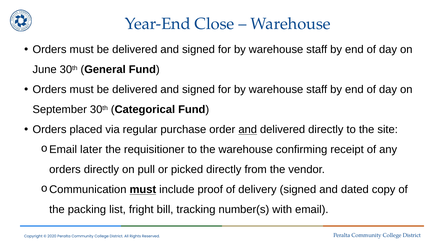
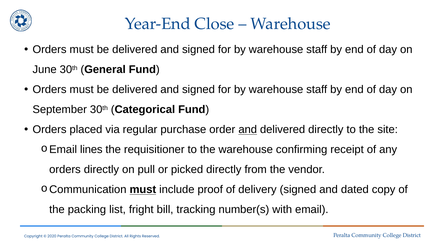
later: later -> lines
